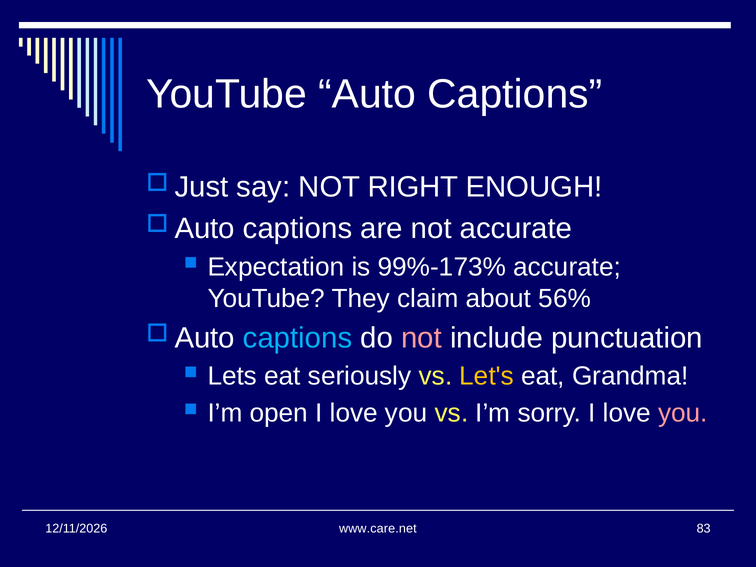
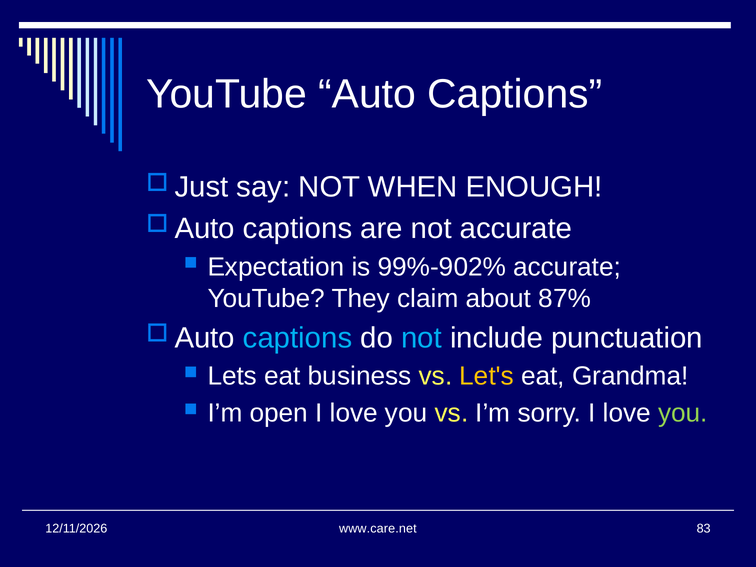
RIGHT: RIGHT -> WHEN
99%-173%: 99%-173% -> 99%-902%
56%: 56% -> 87%
not at (421, 338) colour: pink -> light blue
seriously: seriously -> business
you at (683, 413) colour: pink -> light green
